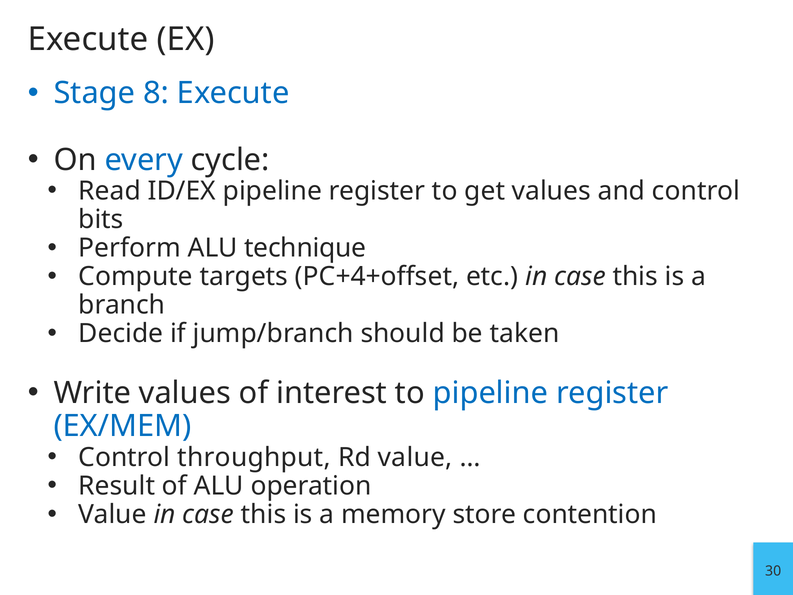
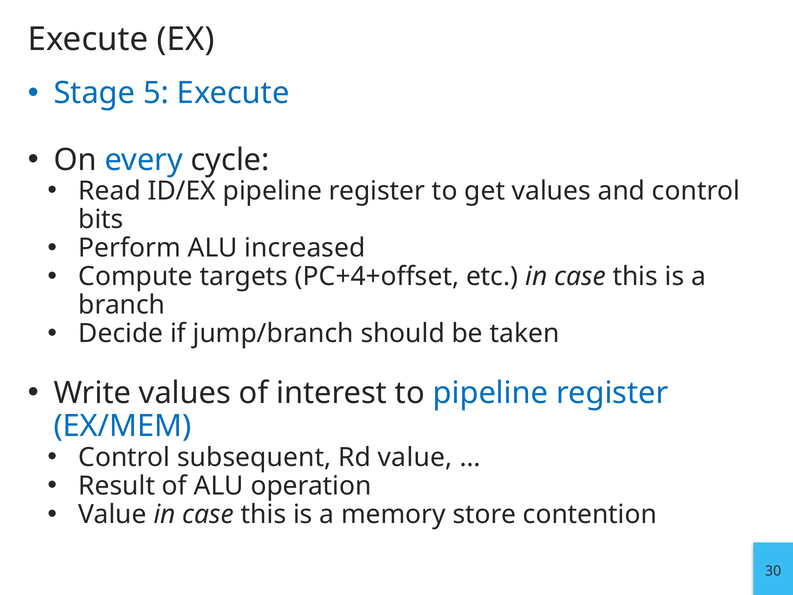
8: 8 -> 5
technique: technique -> increased
throughput: throughput -> subsequent
